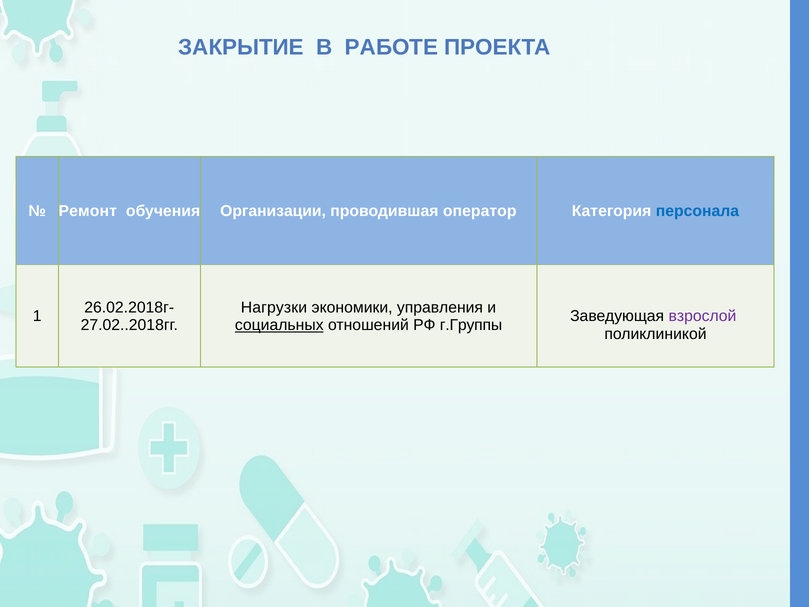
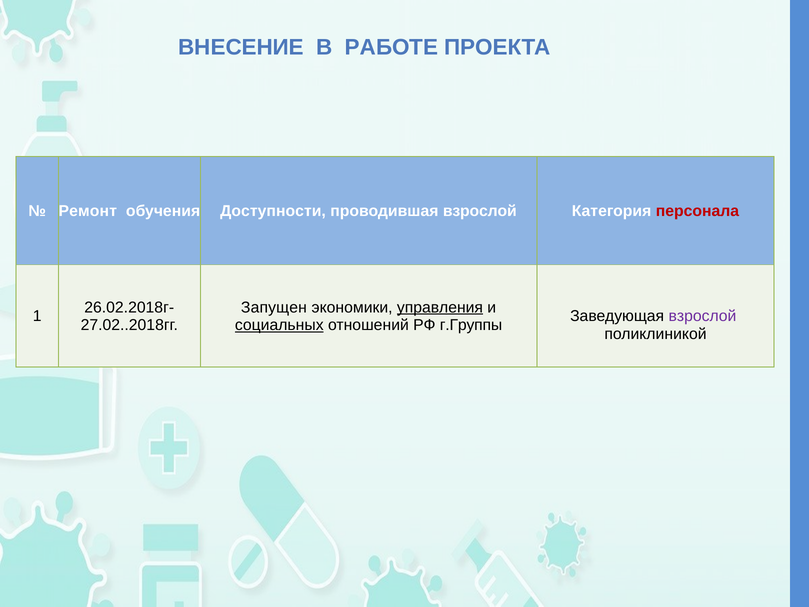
ЗАКРЫТИЕ: ЗАКРЫТИЕ -> ВНЕСЕНИЕ
Организации: Организации -> Доступности
проводившая оператор: оператор -> взрослой
персонала colour: blue -> red
Нагрузки: Нагрузки -> Запущен
управления underline: none -> present
